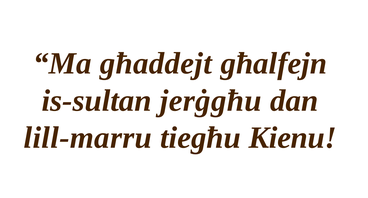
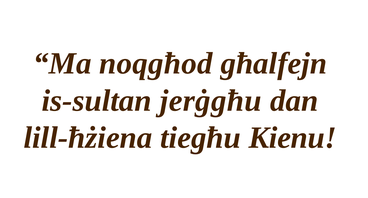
għaddejt: għaddejt -> noqgħod
lill-marru: lill-marru -> lill-ħżiena
